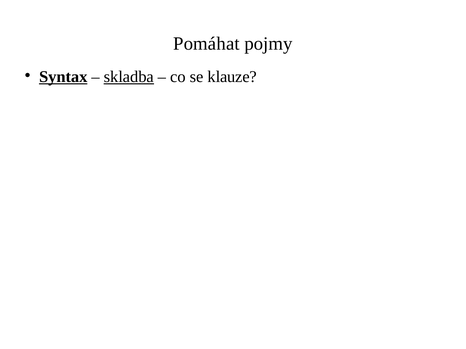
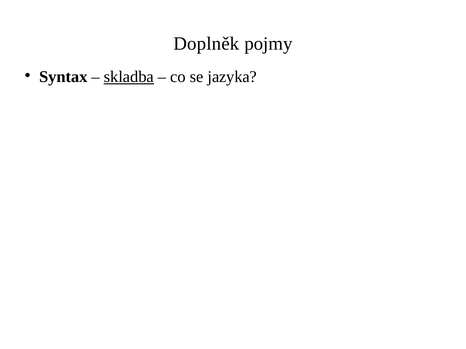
Pomáhat: Pomáhat -> Doplněk
Syntax underline: present -> none
klauze: klauze -> jazyka
